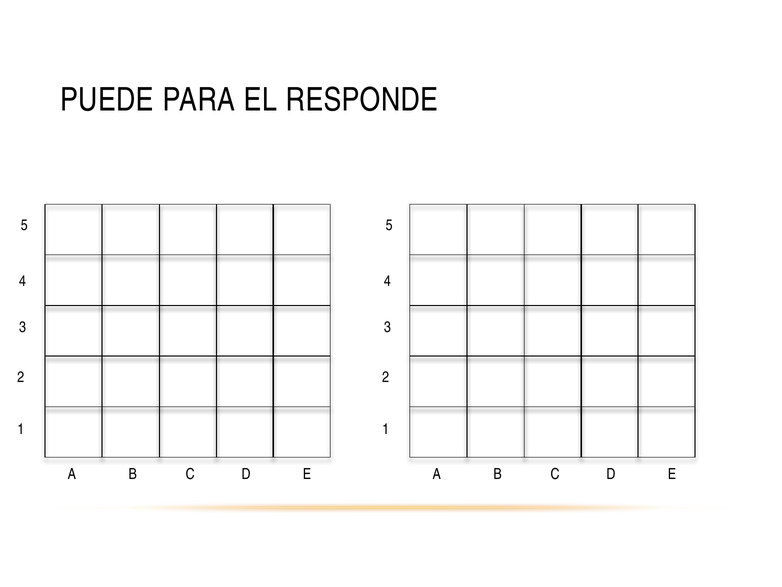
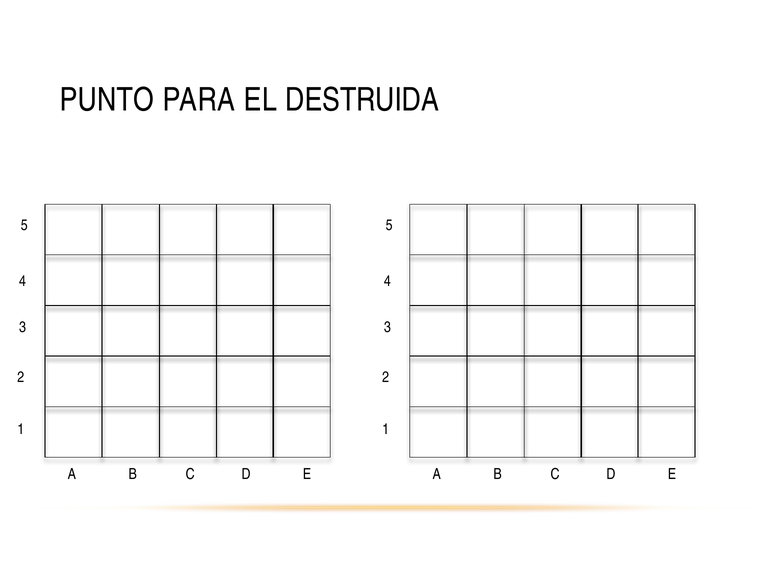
PUEDE: PUEDE -> PUNTO
RESPONDE: RESPONDE -> DESTRUIDA
